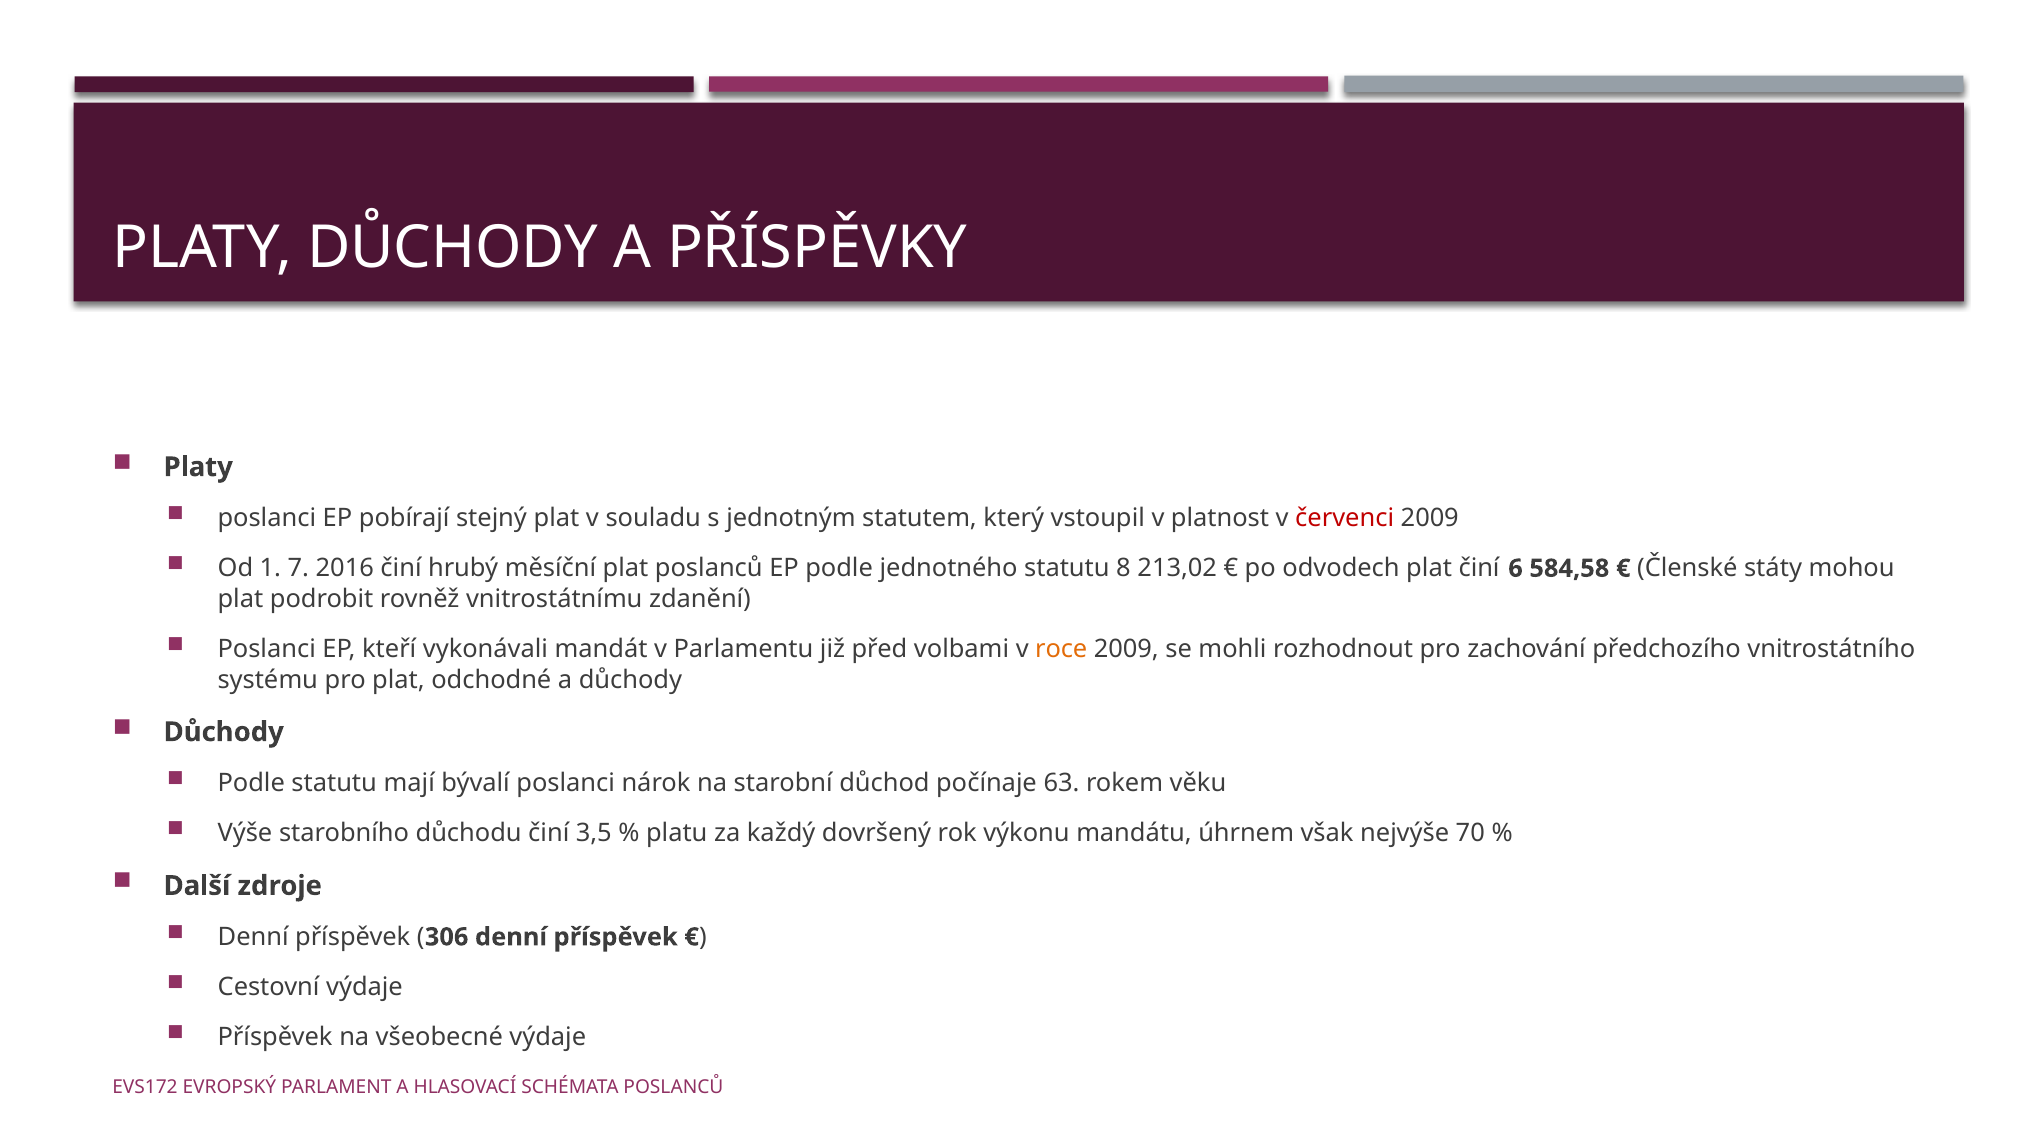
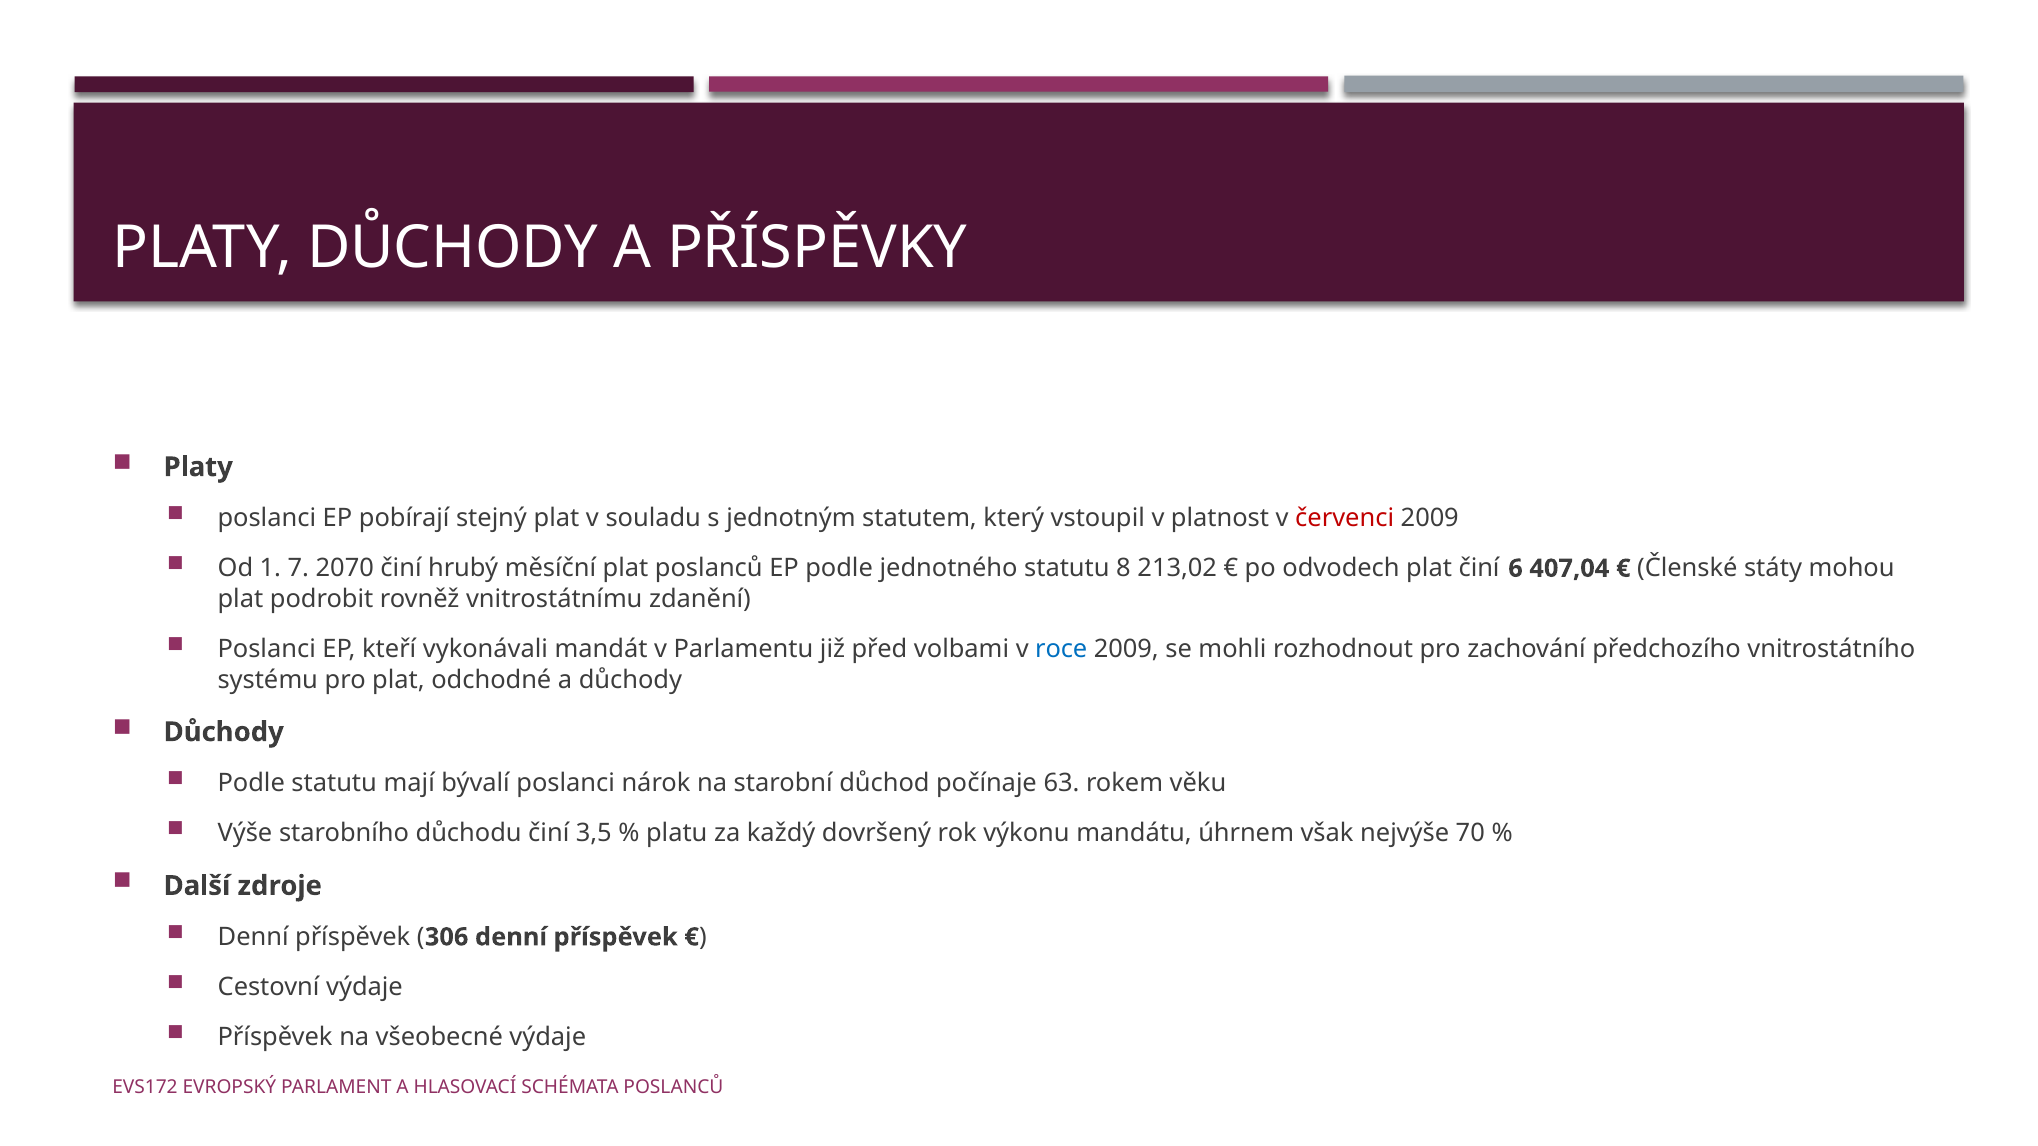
2016: 2016 -> 2070
584,58: 584,58 -> 407,04
roce colour: orange -> blue
